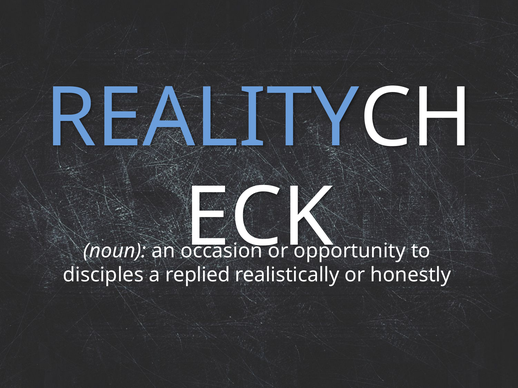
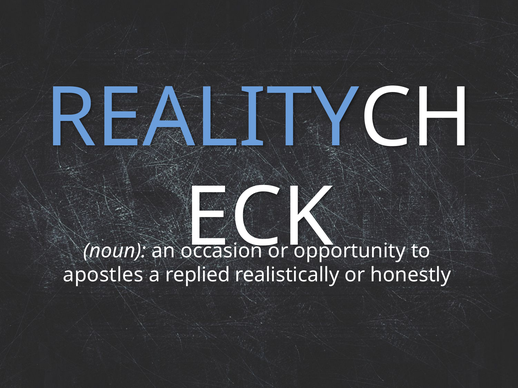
disciples: disciples -> apostles
